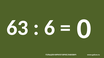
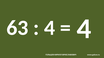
6 at (50, 28): 6 -> 4
0 at (84, 29): 0 -> 4
